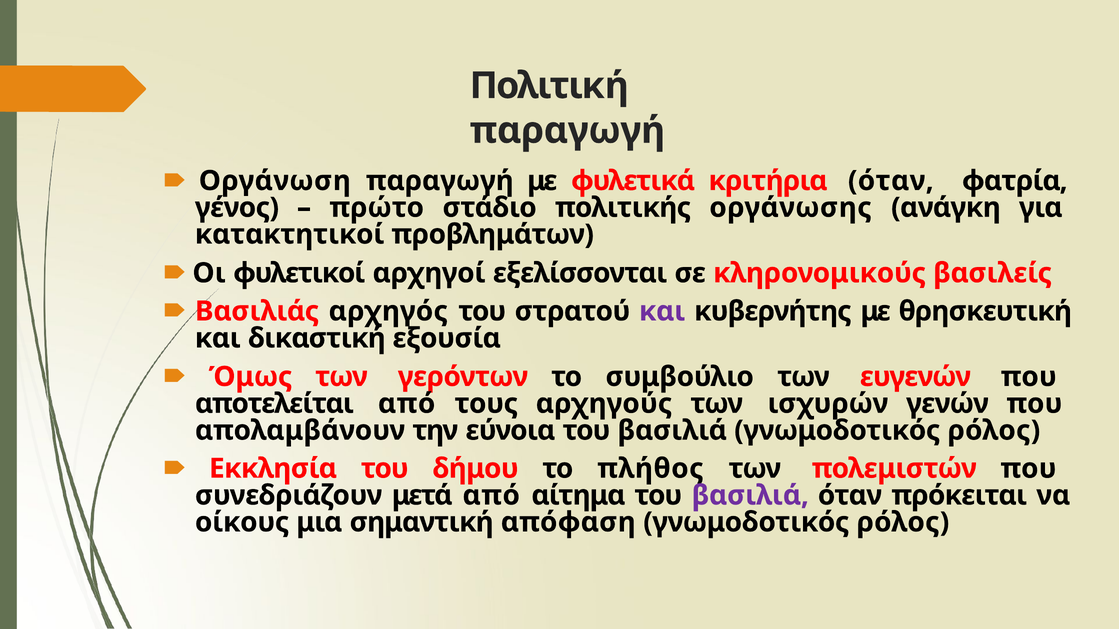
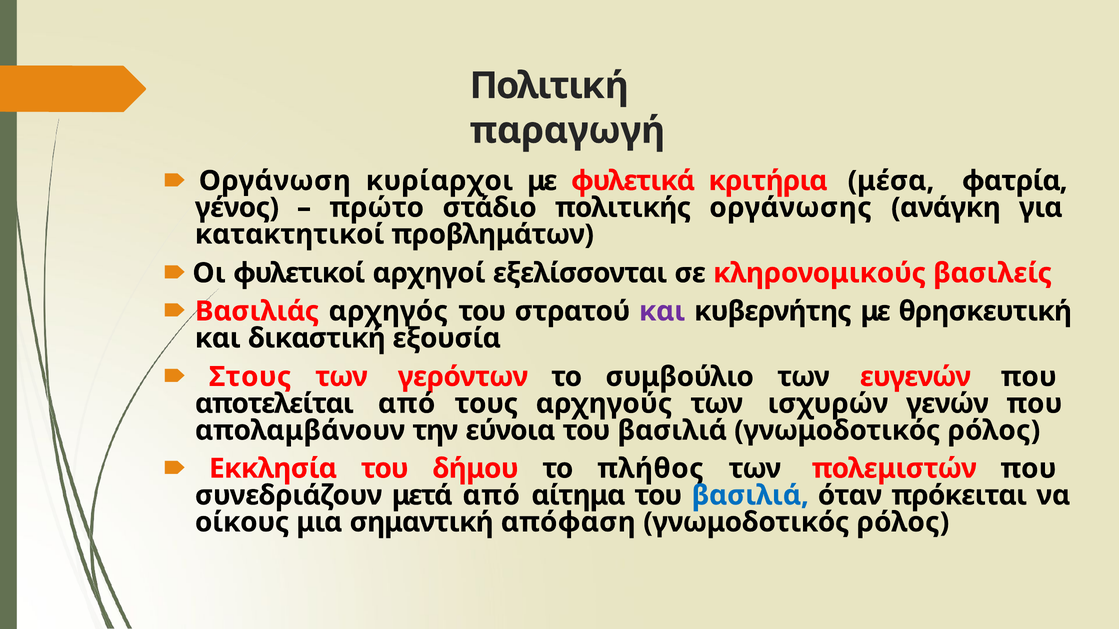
Οργάνωση παραγωγή: παραγωγή -> κυρίαρχοι
κριτήρια όταν: όταν -> μέσα
Όμως: Όμως -> Στους
βασιλιά at (750, 496) colour: purple -> blue
